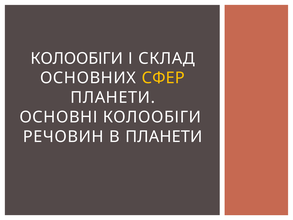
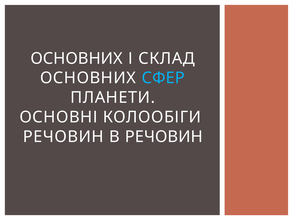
КОЛООБІГИ at (77, 58): КОЛООБІГИ -> ОСНОВНИХ
СФЕР colour: yellow -> light blue
В ПЛАНЕТИ: ПЛАНЕТИ -> РЕЧОВИН
